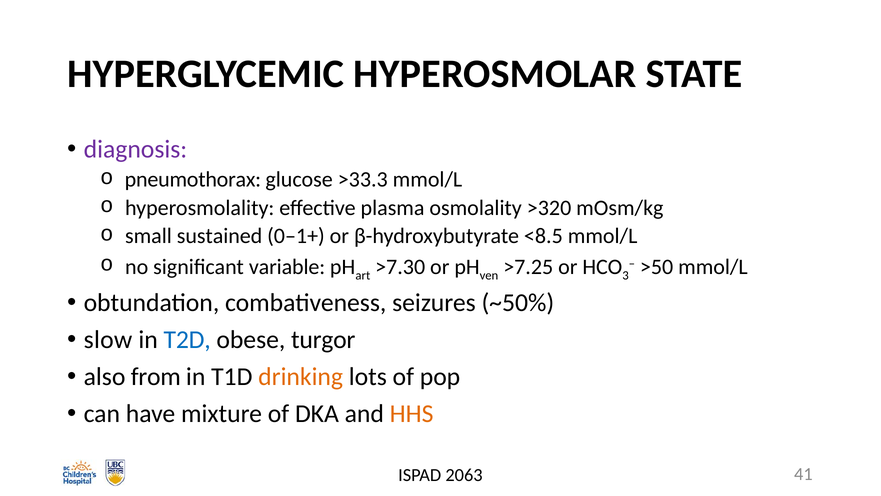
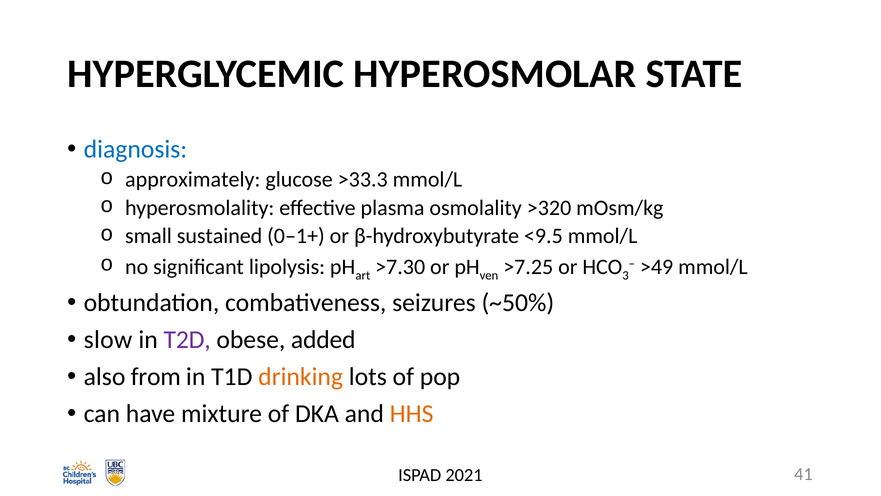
diagnosis colour: purple -> blue
pneumothorax: pneumothorax -> approximately
<8.5: <8.5 -> <9.5
variable: variable -> lipolysis
>50: >50 -> >49
T2D colour: blue -> purple
turgor: turgor -> added
2063: 2063 -> 2021
